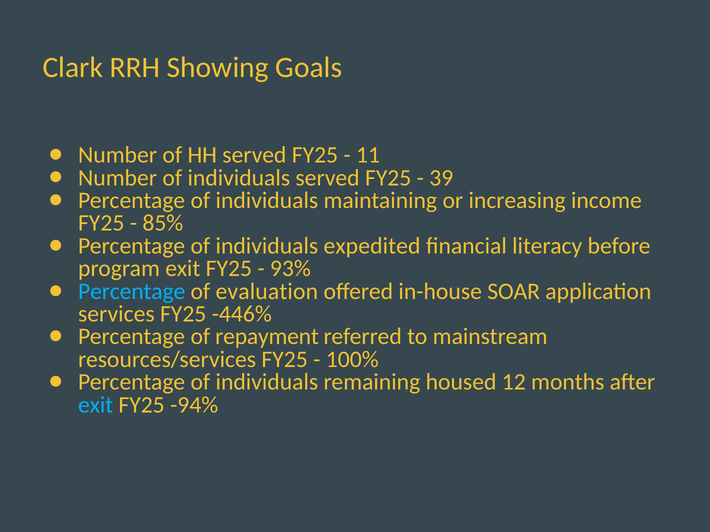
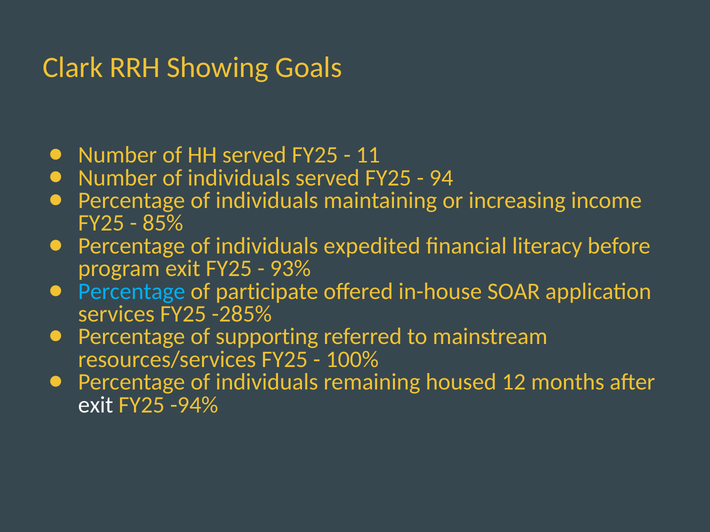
39: 39 -> 94
evaluation: evaluation -> participate
-446%: -446% -> -285%
repayment: repayment -> supporting
exit at (96, 405) colour: light blue -> white
